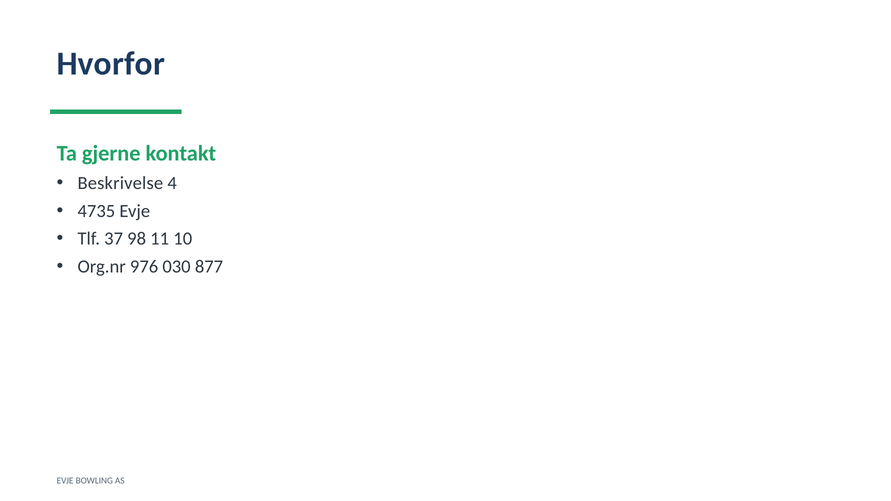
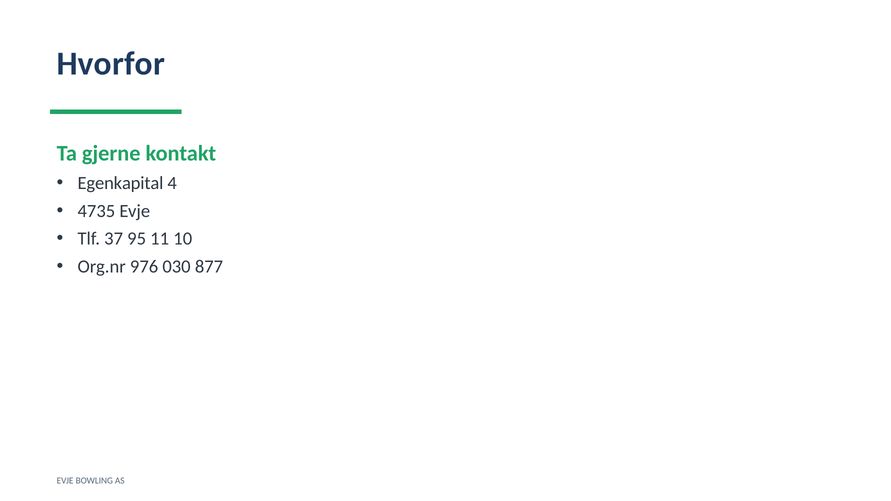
Beskrivelse: Beskrivelse -> Egenkapital
98: 98 -> 95
